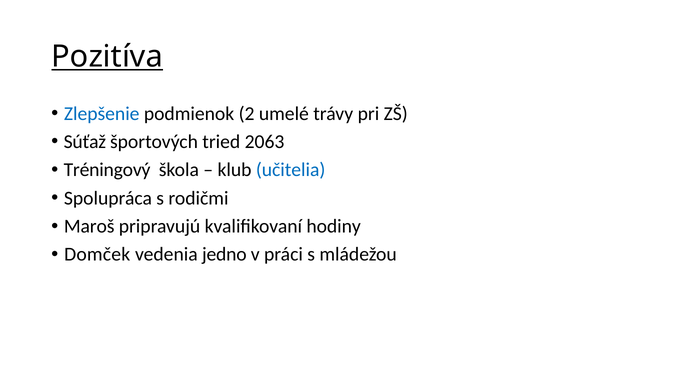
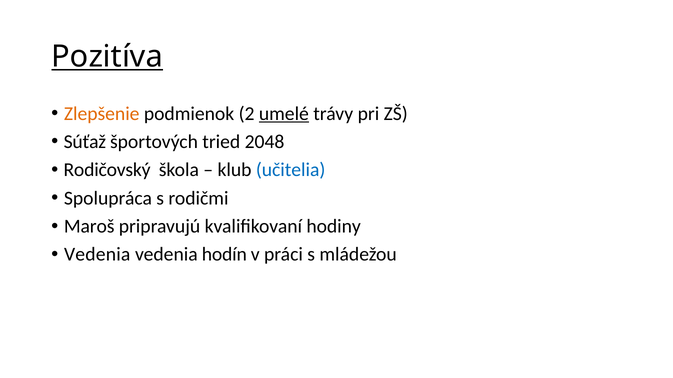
Zlepšenie colour: blue -> orange
umelé underline: none -> present
2063: 2063 -> 2048
Tréningový: Tréningový -> Rodičovský
Domček at (97, 255): Domček -> Vedenia
jedno: jedno -> hodín
